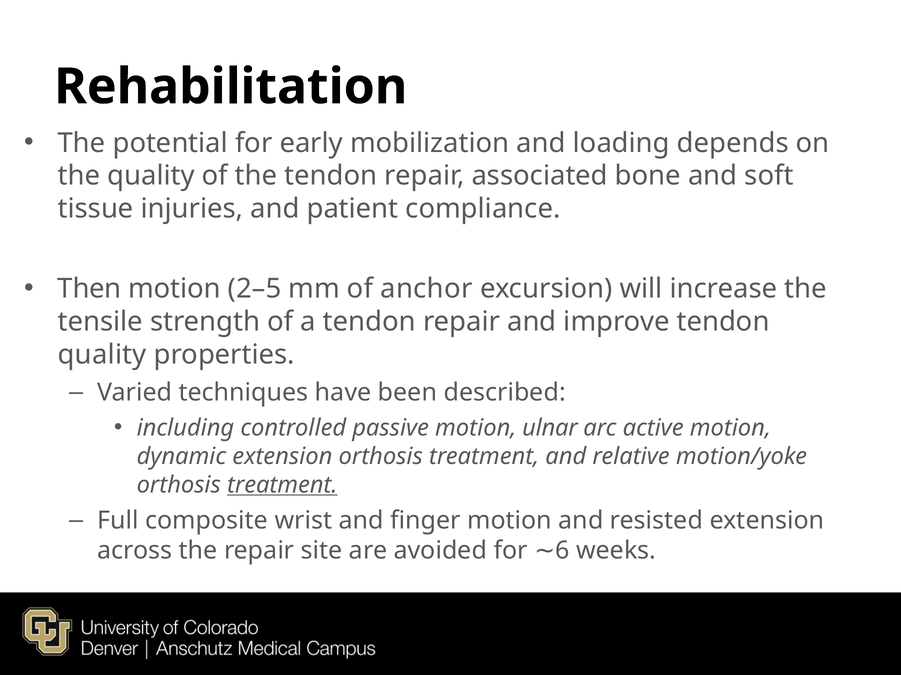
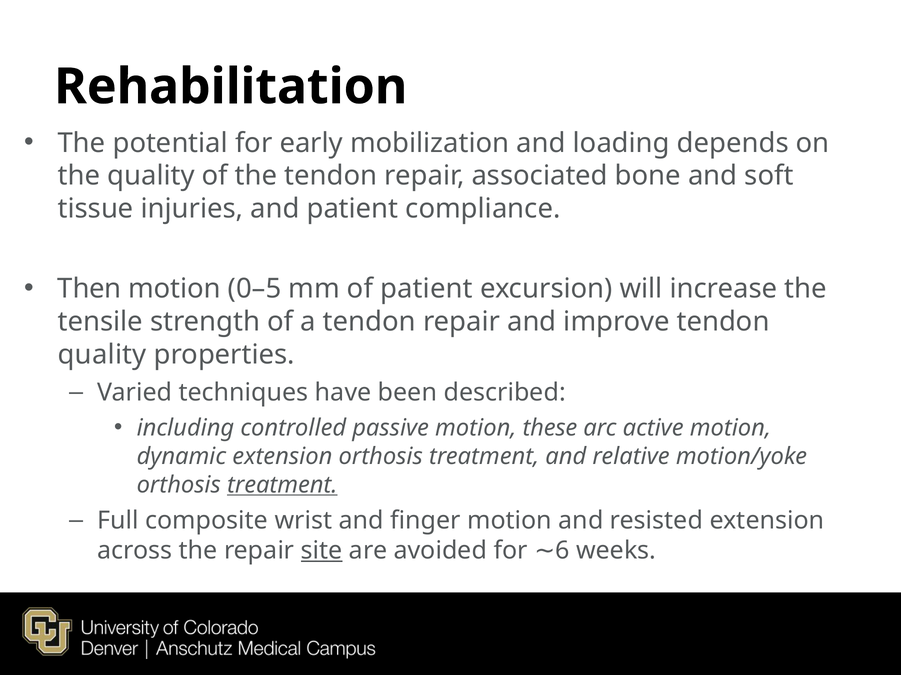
2–5: 2–5 -> 0–5
of anchor: anchor -> patient
ulnar: ulnar -> these
site underline: none -> present
